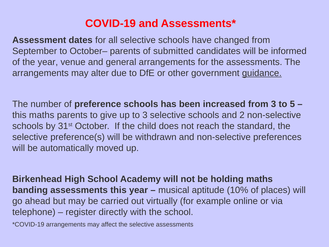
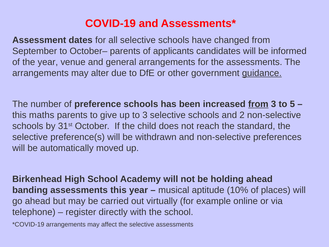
submitted: submitted -> applicants
from at (258, 104) underline: none -> present
holding maths: maths -> ahead
